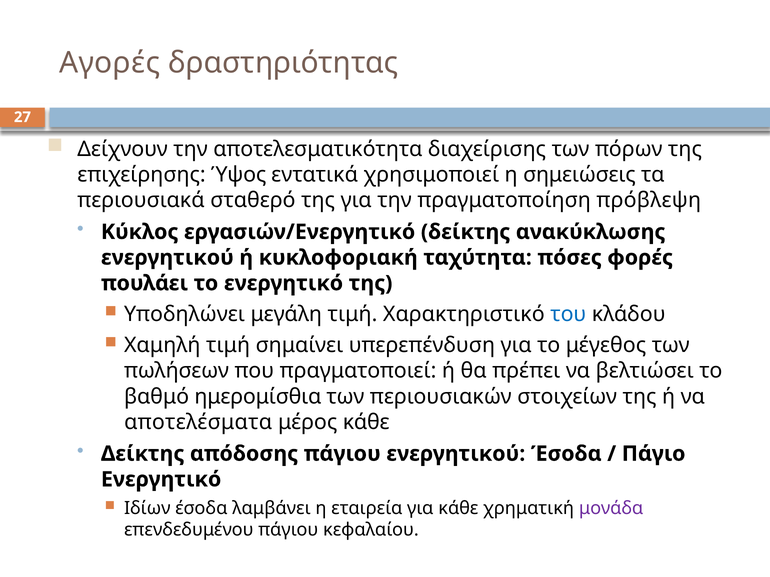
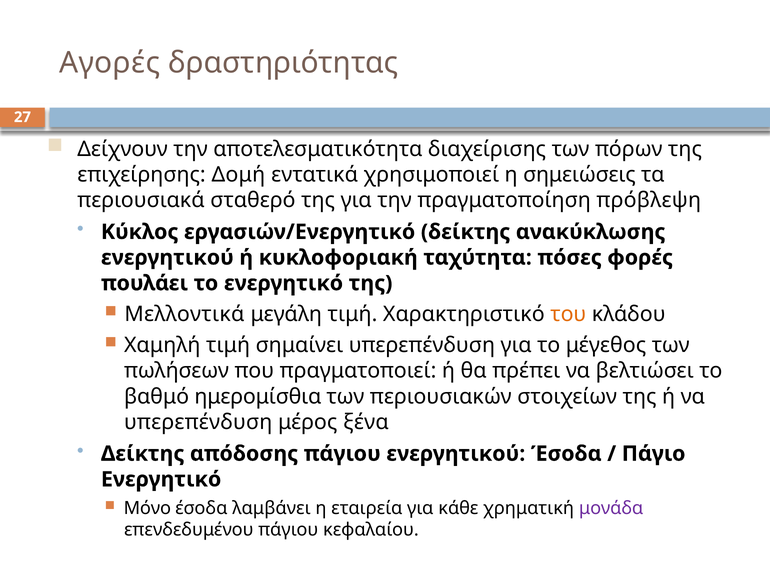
Ύψος: Ύψος -> Δομή
Υποδηλώνει: Υποδηλώνει -> Μελλοντικά
του colour: blue -> orange
αποτελέσματα at (198, 423): αποτελέσματα -> υπερεπένδυση
μέρος κάθε: κάθε -> ξένα
Ιδίων: Ιδίων -> Μόνο
